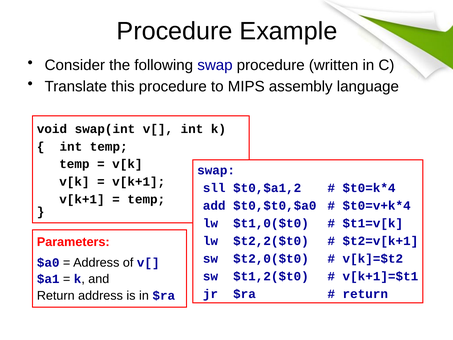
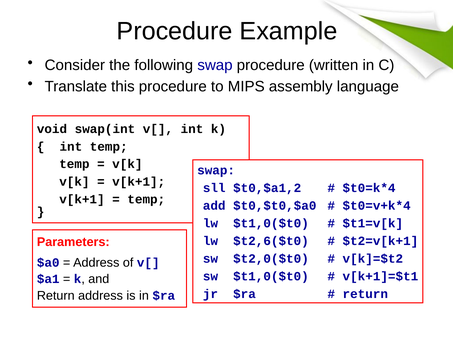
$t2,2($t0: $t2,2($t0 -> $t2,6($t0
sw $t1,2($t0: $t1,2($t0 -> $t1,0($t0
